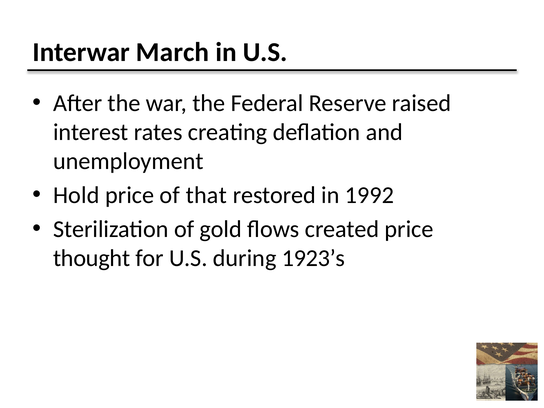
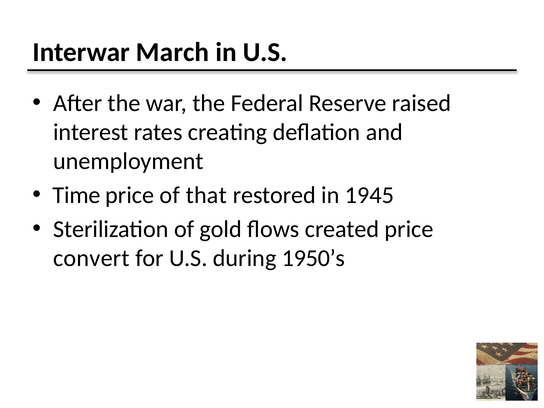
Hold: Hold -> Time
1992: 1992 -> 1945
thought: thought -> convert
1923’s: 1923’s -> 1950’s
